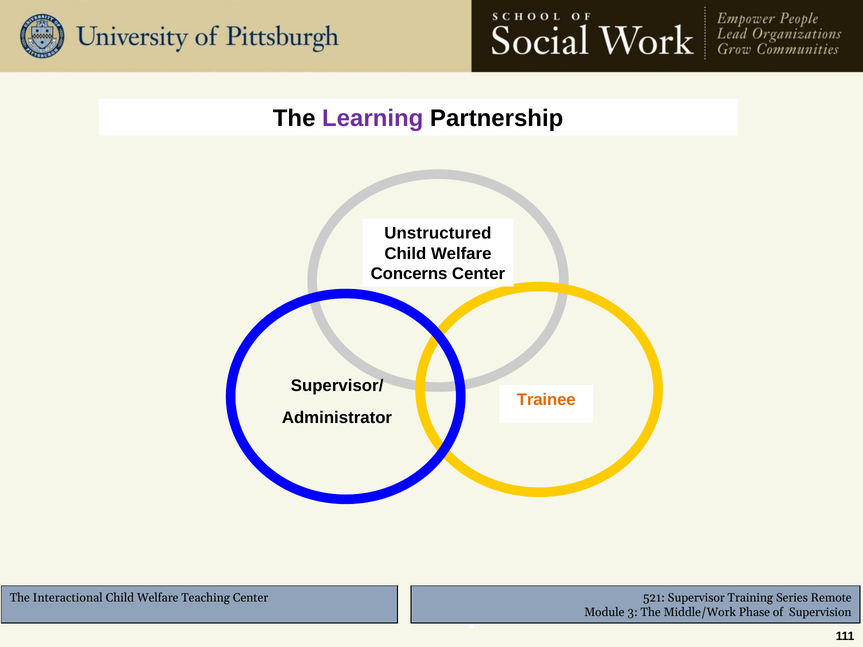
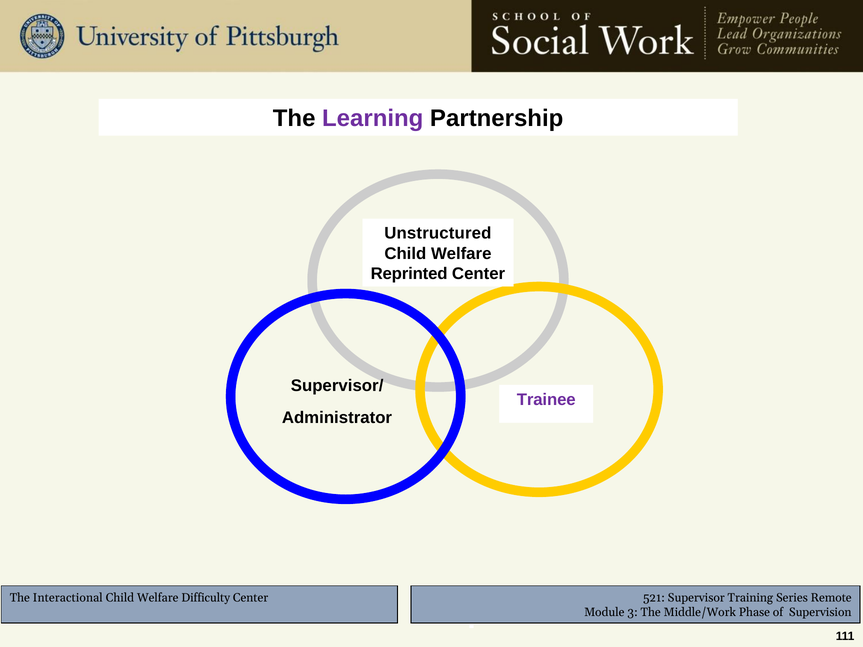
Concerns: Concerns -> Reprinted
Trainee colour: orange -> purple
Teaching: Teaching -> Difficulty
